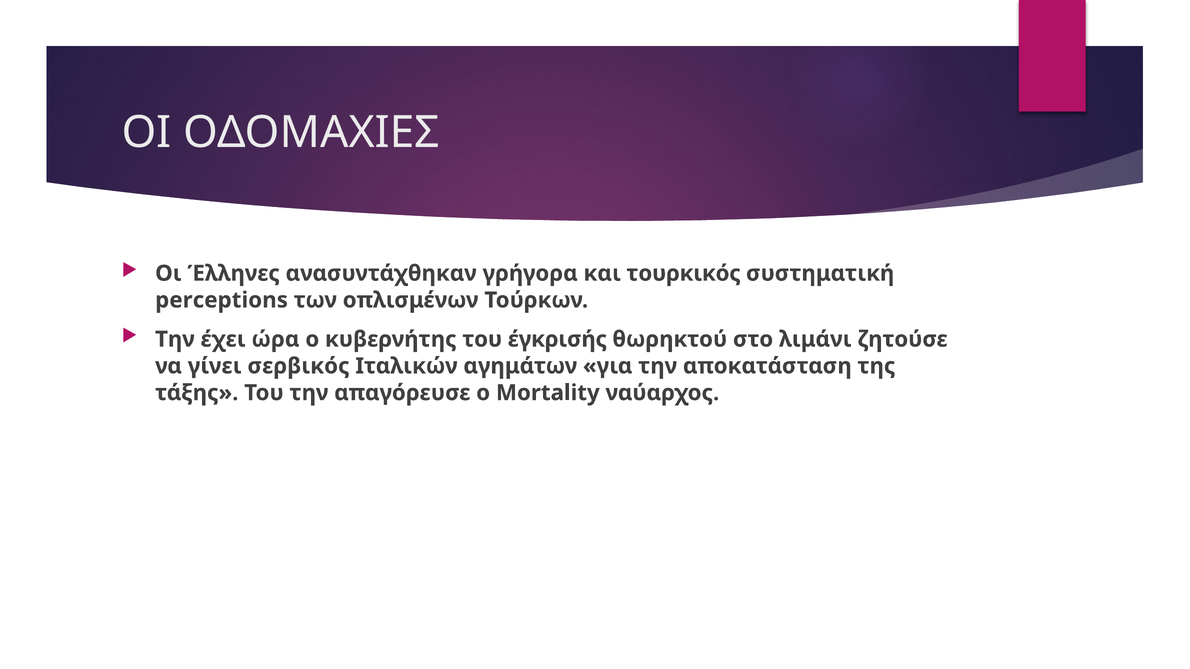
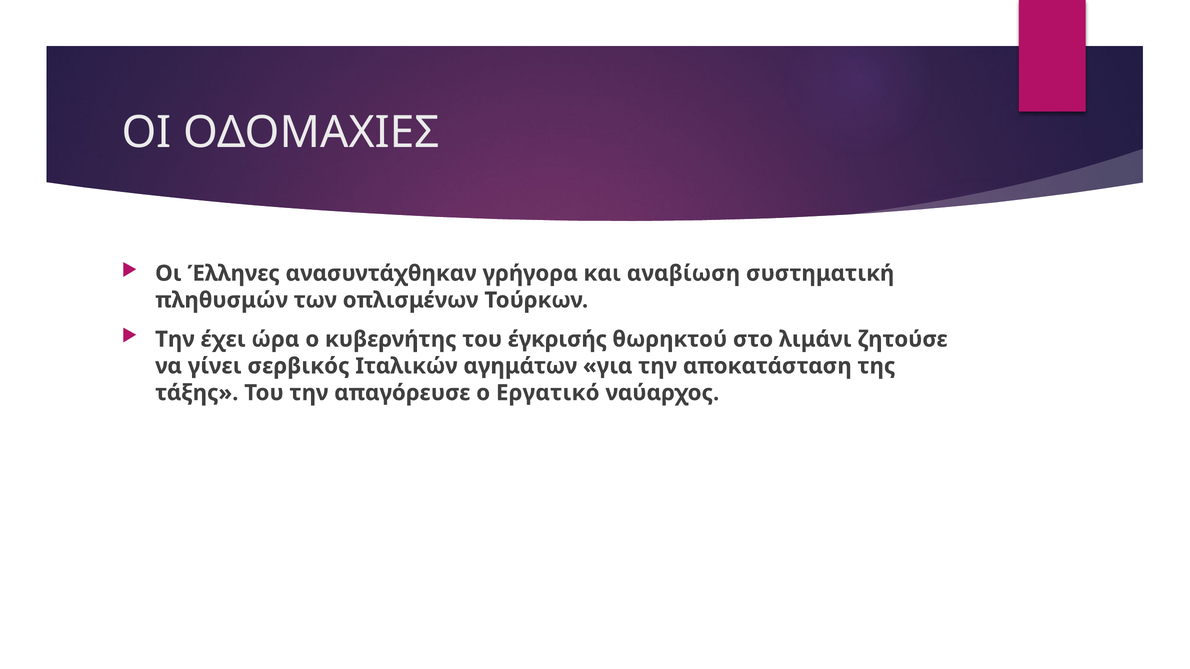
τουρκικός: τουρκικός -> αναβίωση
perceptions: perceptions -> πληθυσμών
Mortality: Mortality -> Εργατικό
